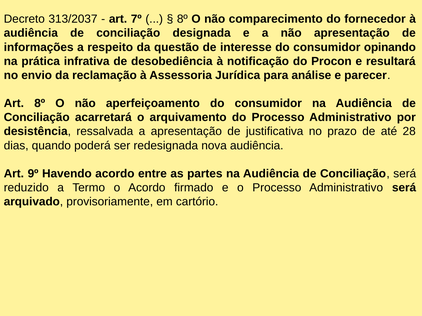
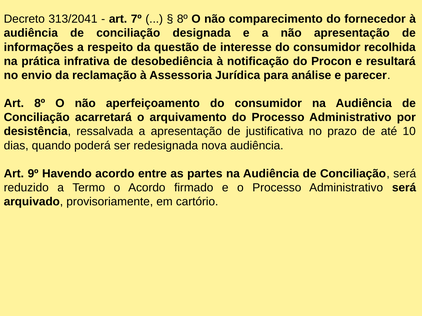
313/2037: 313/2037 -> 313/2041
opinando: opinando -> recolhida
28: 28 -> 10
